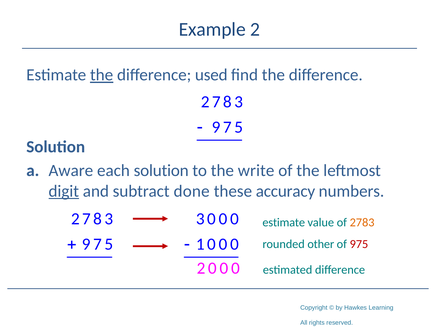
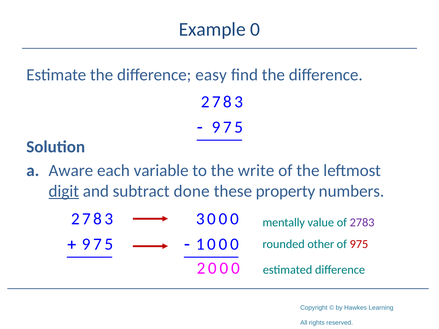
2: 2 -> 0
the at (102, 75) underline: present -> none
used: used -> easy
each solution: solution -> variable
accuracy: accuracy -> property
estimate at (284, 223): estimate -> mentally
2783 at (362, 223) colour: orange -> purple
